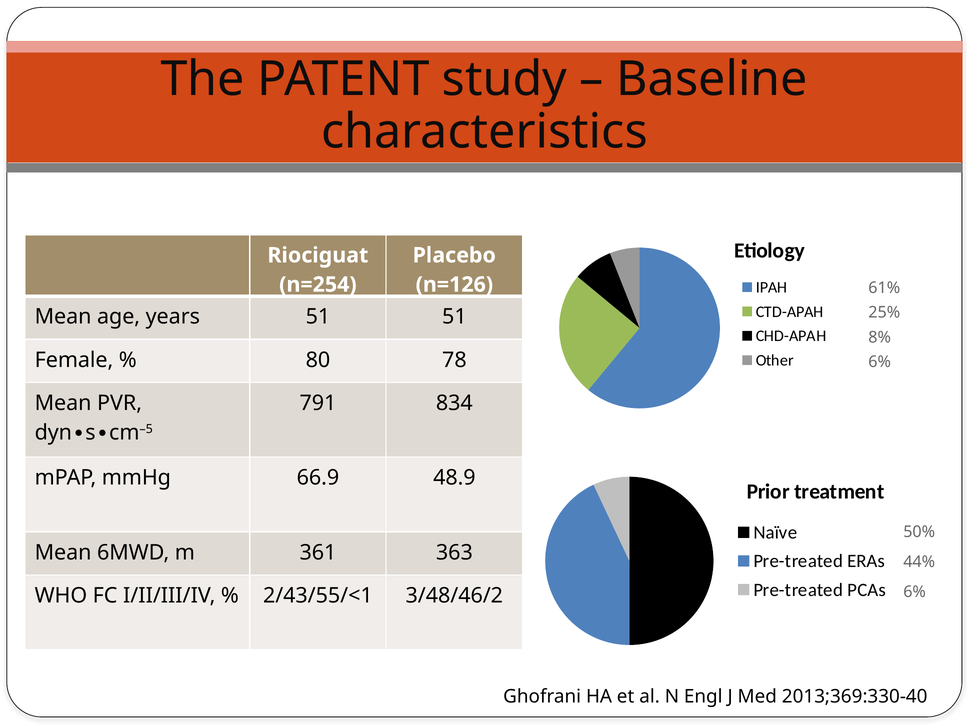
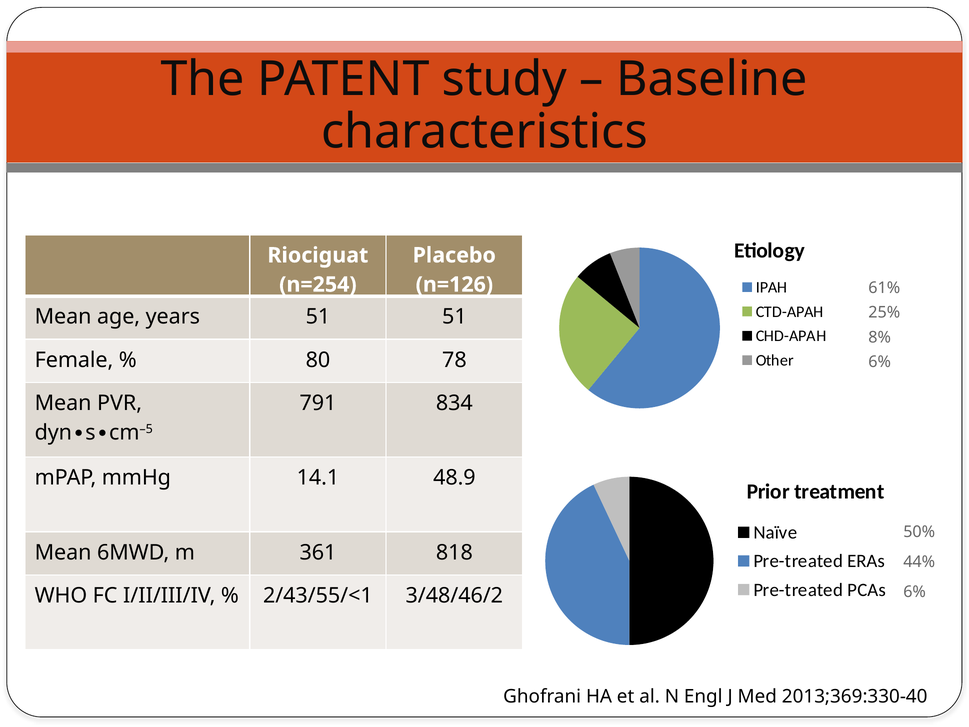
66.9: 66.9 -> 14.1
363: 363 -> 818
